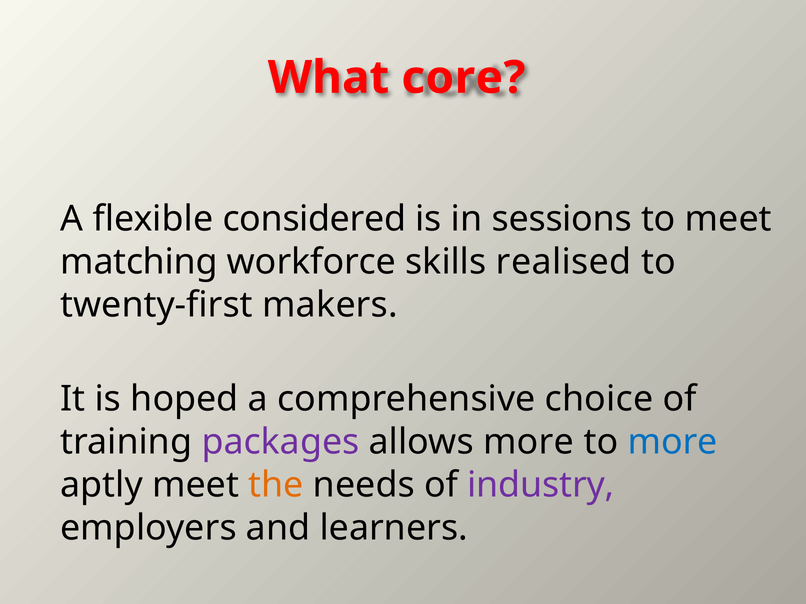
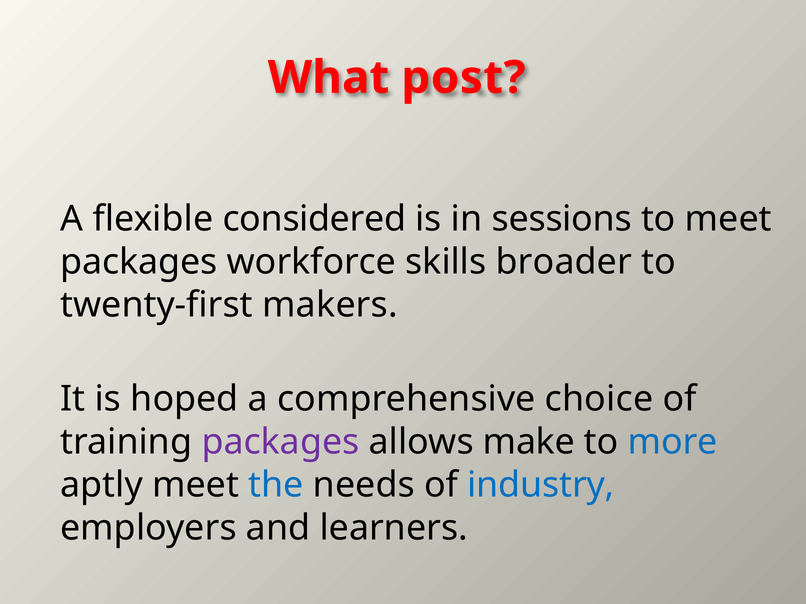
core: core -> post
matching at (139, 262): matching -> packages
realised: realised -> broader
allows more: more -> make
the colour: orange -> blue
industry colour: purple -> blue
